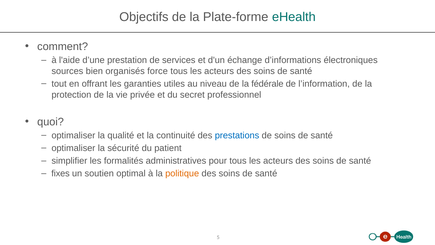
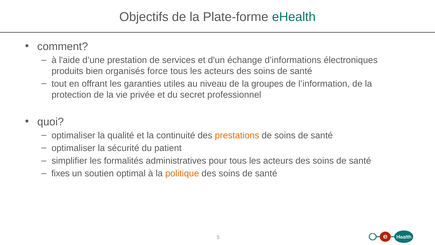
sources: sources -> produits
fédérale: fédérale -> groupes
prestations colour: blue -> orange
